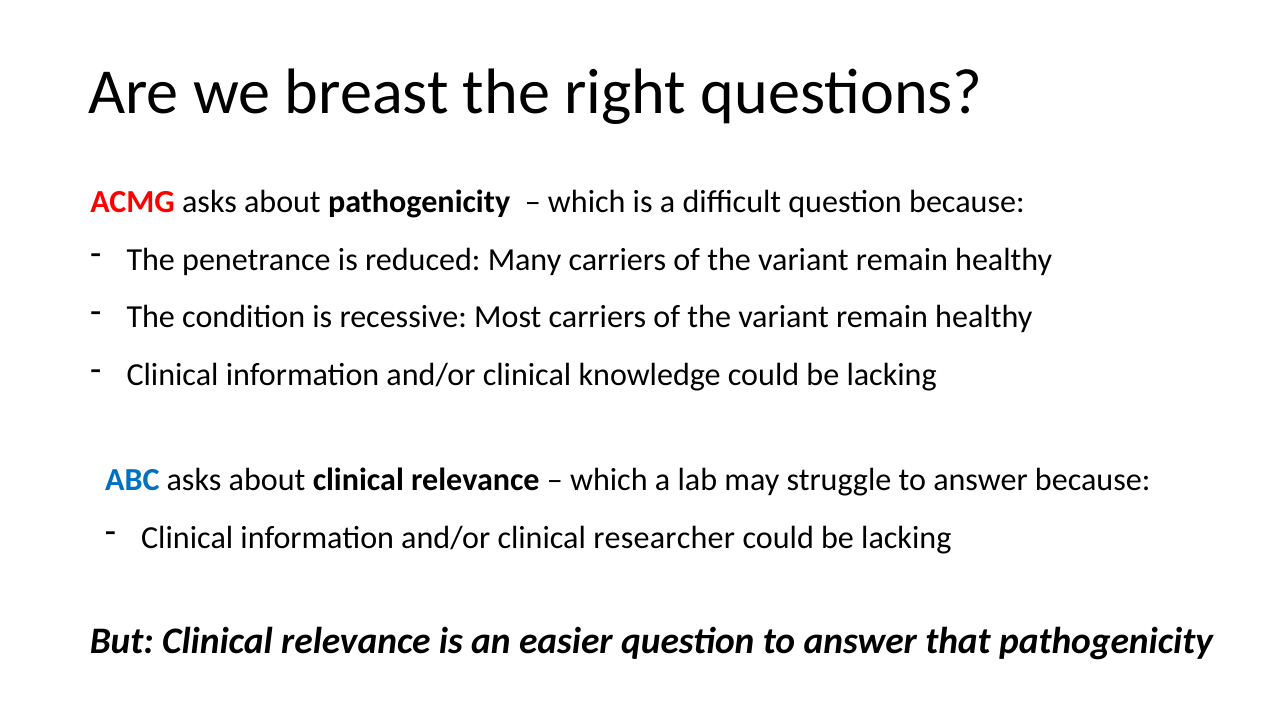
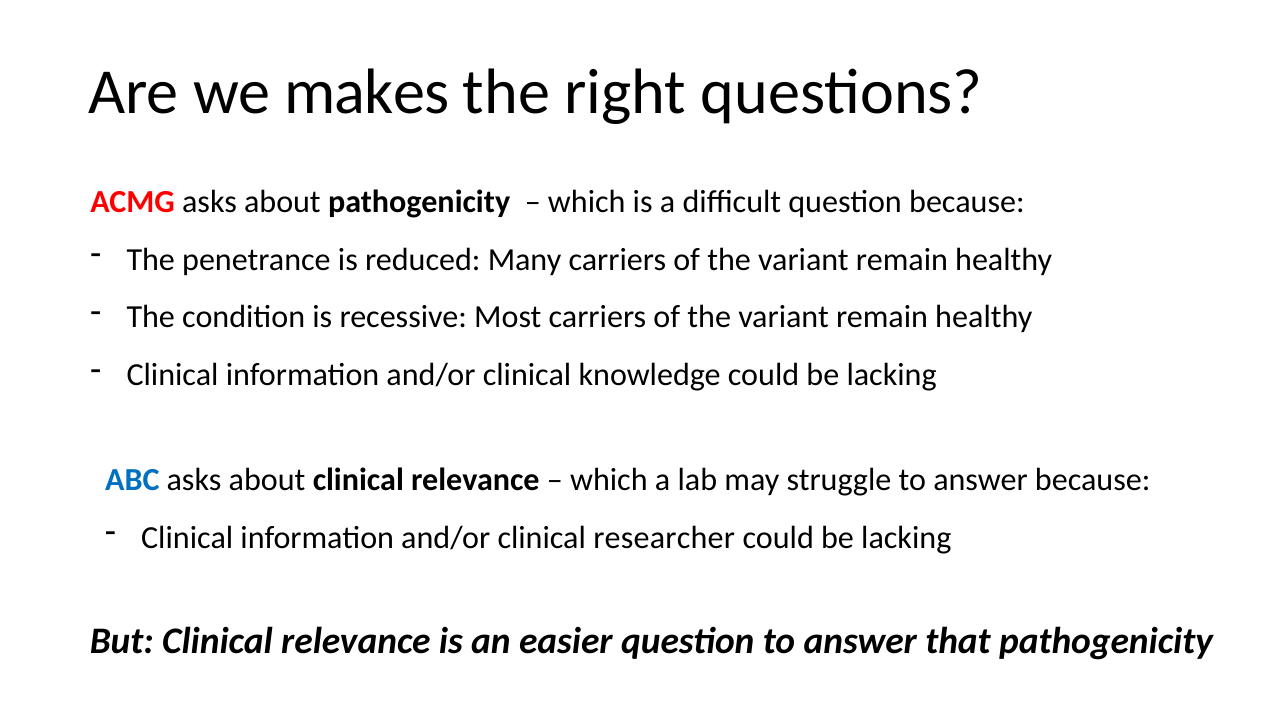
breast: breast -> makes
